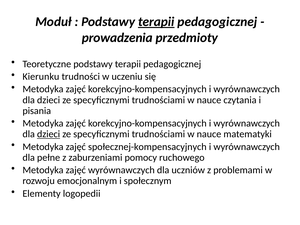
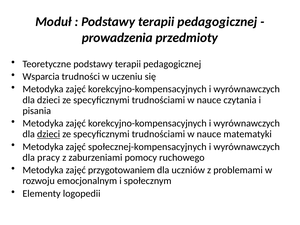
terapii at (156, 22) underline: present -> none
Kierunku: Kierunku -> Wsparcia
pełne: pełne -> pracy
zajęć wyrównawczych: wyrównawczych -> przygotowaniem
